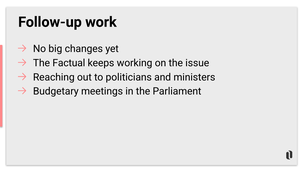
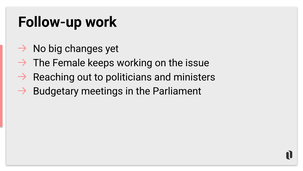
Factual: Factual -> Female
